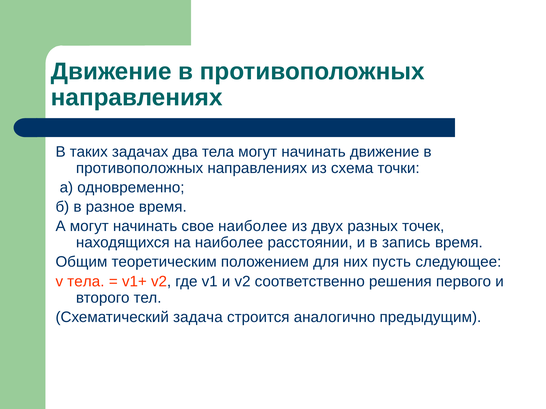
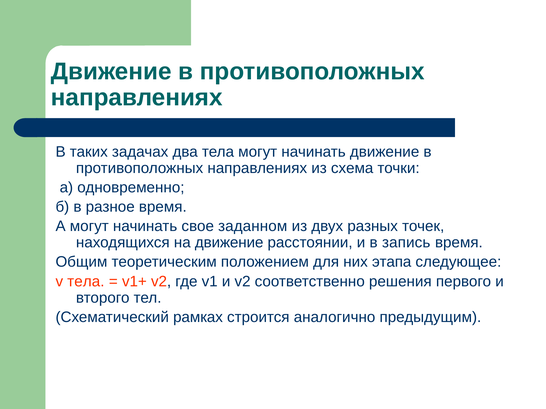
свое наиболее: наиболее -> заданном
на наиболее: наиболее -> движение
пусть: пусть -> этапа
задача: задача -> рамках
